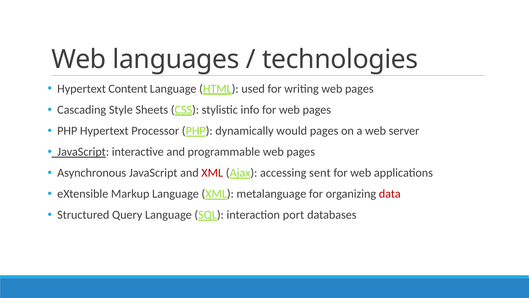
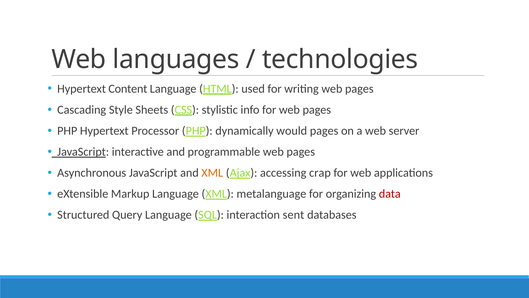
XML at (212, 173) colour: red -> orange
sent: sent -> crap
port: port -> sent
